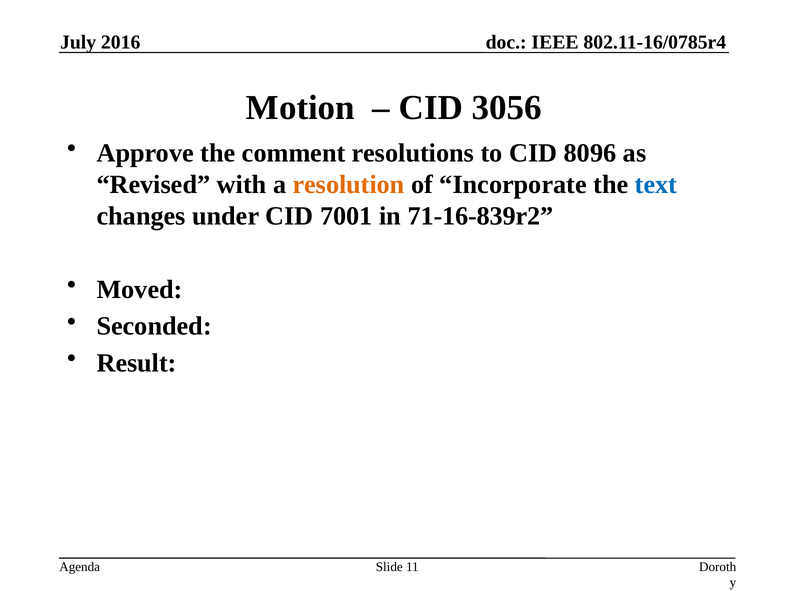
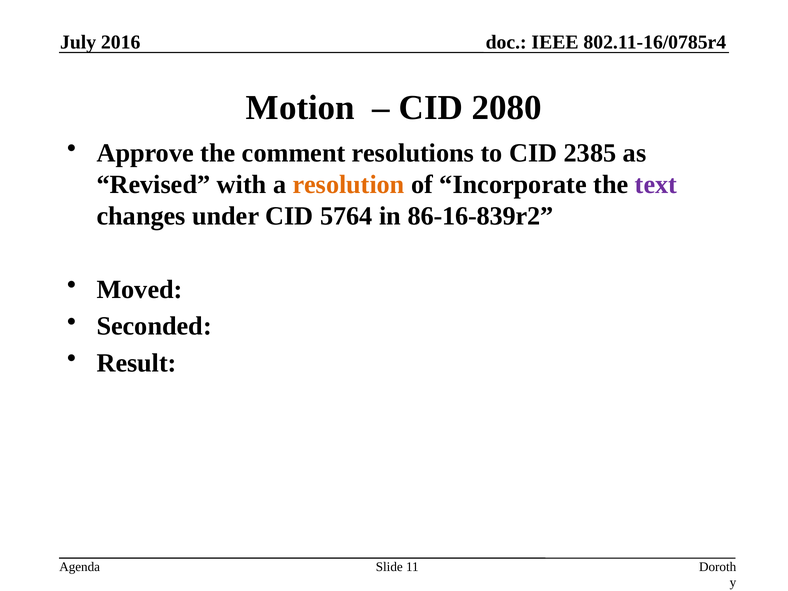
3056: 3056 -> 2080
8096: 8096 -> 2385
text colour: blue -> purple
7001: 7001 -> 5764
71-16-839r2: 71-16-839r2 -> 86-16-839r2
